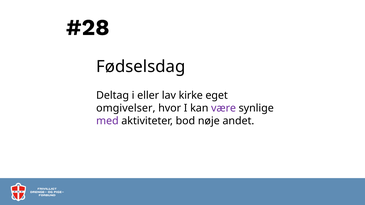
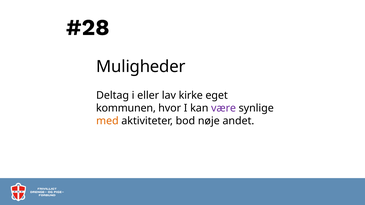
Fødselsdag: Fødselsdag -> Muligheder
omgivelser: omgivelser -> kommunen
med colour: purple -> orange
